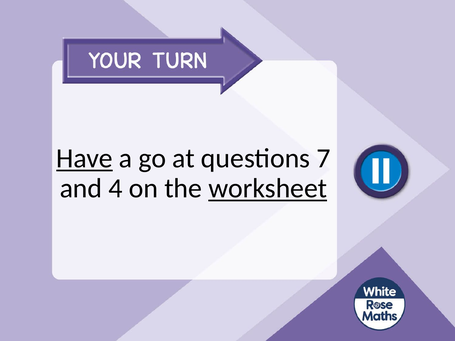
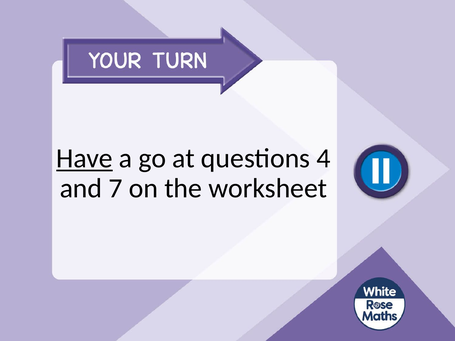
7: 7 -> 4
4: 4 -> 7
worksheet underline: present -> none
